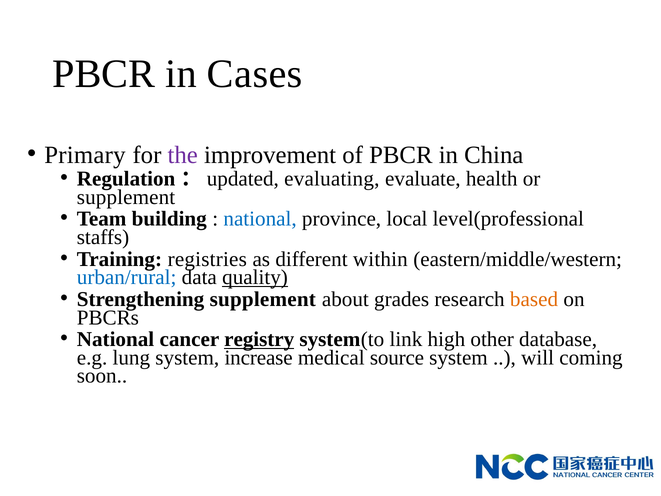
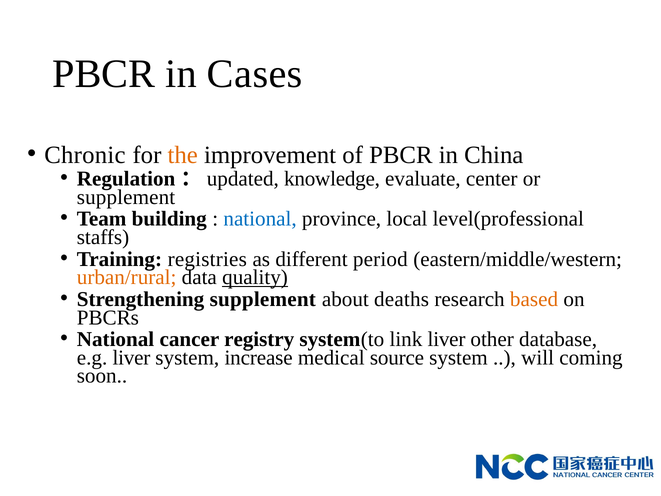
Primary: Primary -> Chronic
the colour: purple -> orange
evaluating: evaluating -> knowledge
health: health -> center
within: within -> period
urban/rural colour: blue -> orange
grades: grades -> deaths
registry underline: present -> none
link high: high -> liver
e.g lung: lung -> liver
